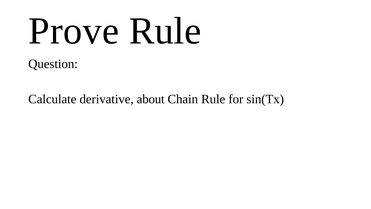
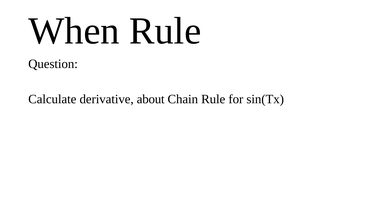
Prove: Prove -> When
